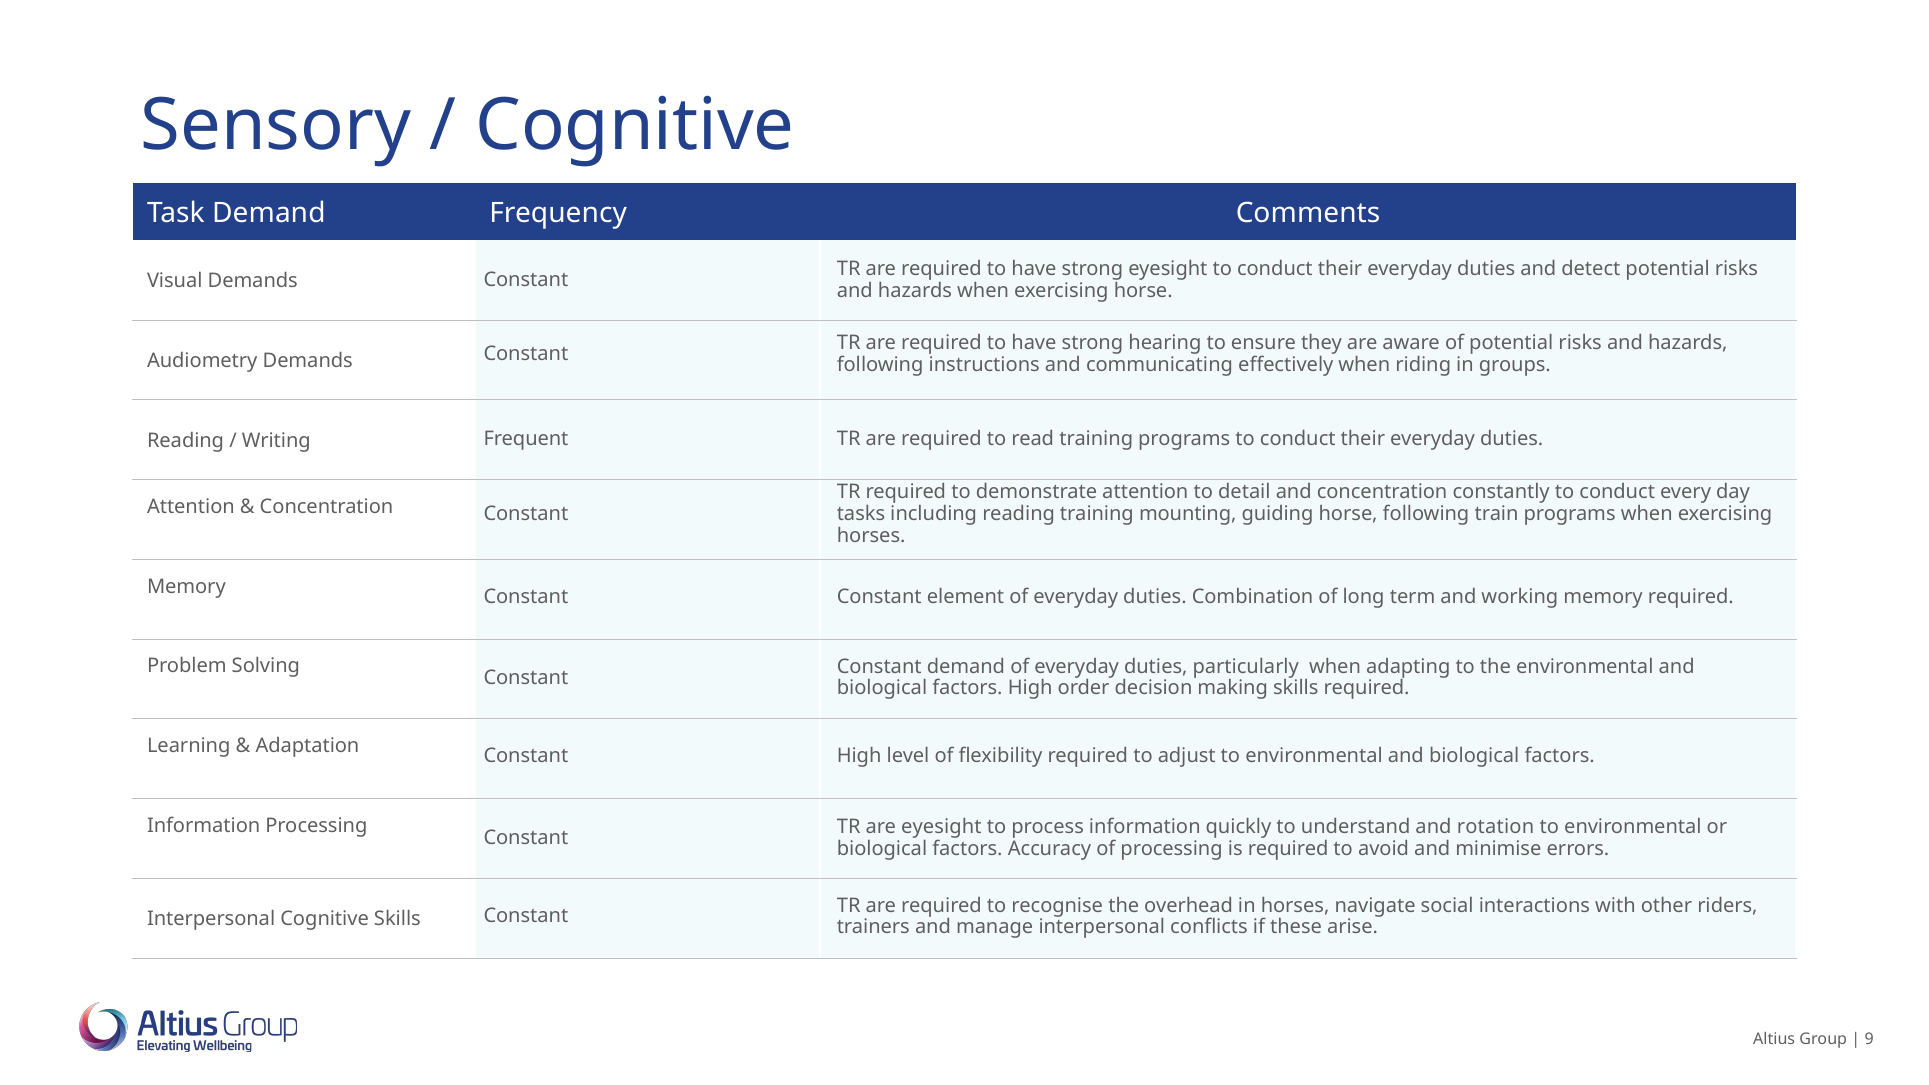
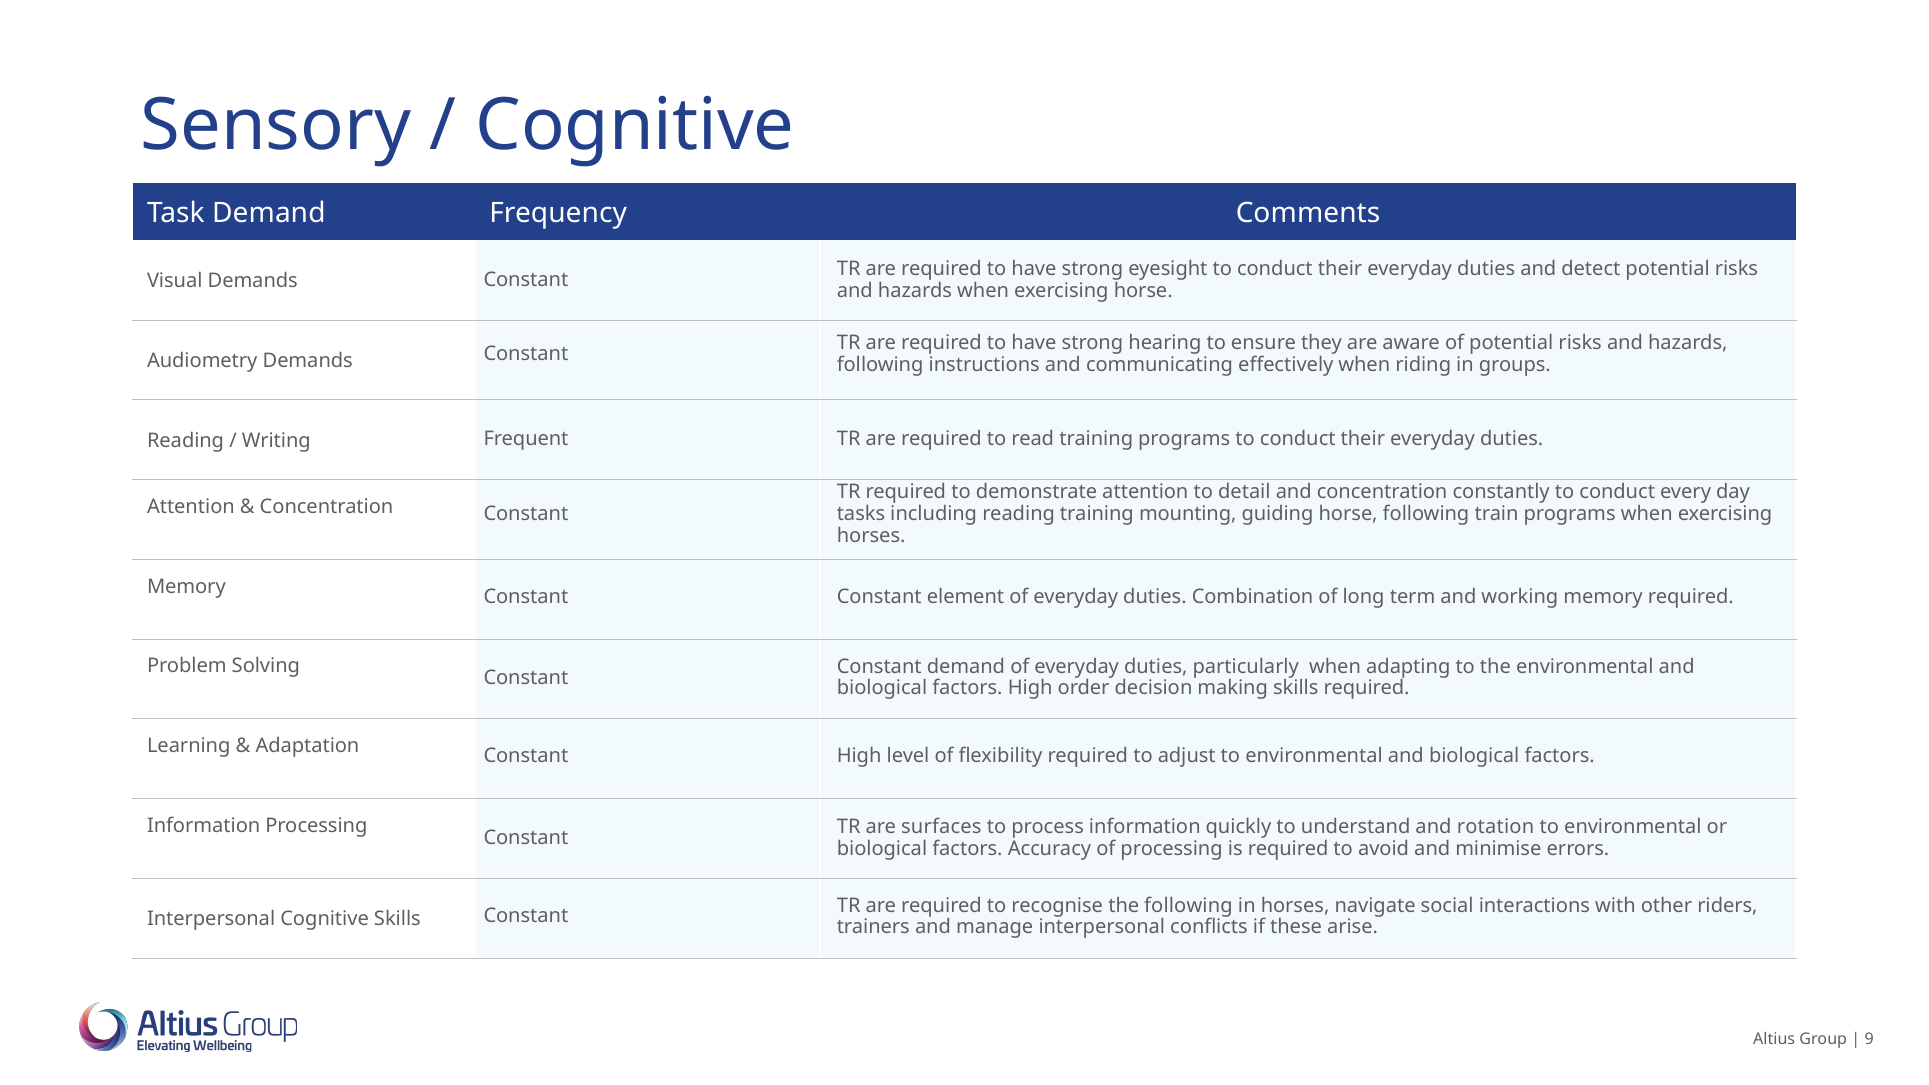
are eyesight: eyesight -> surfaces
the overhead: overhead -> following
